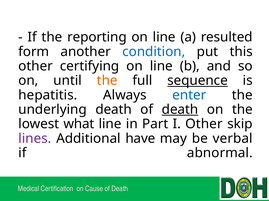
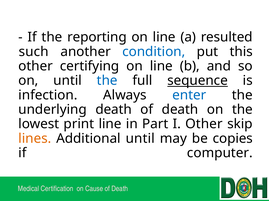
form: form -> such
the at (107, 81) colour: orange -> blue
hepatitis: hepatitis -> infection
death at (180, 110) underline: present -> none
what: what -> print
lines colour: purple -> orange
Additional have: have -> until
verbal: verbal -> copies
abnormal: abnormal -> computer
